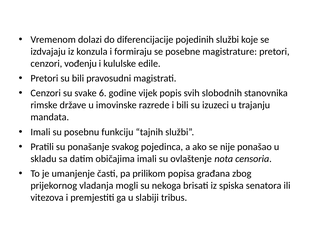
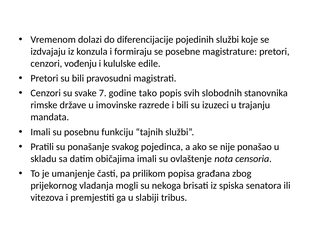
6: 6 -> 7
vijek: vijek -> tako
